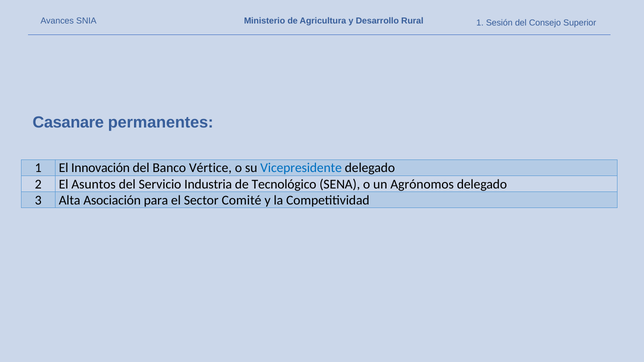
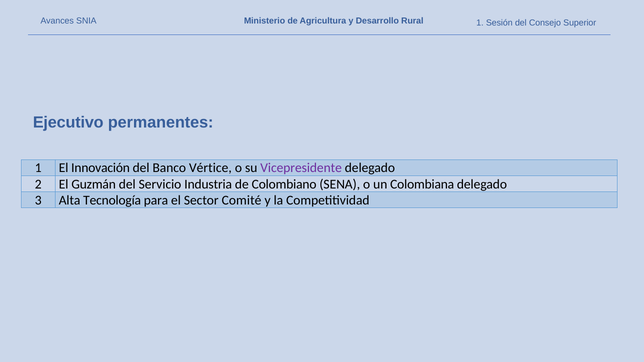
Casanare: Casanare -> Ejecutivo
Vicepresidente colour: blue -> purple
Asuntos: Asuntos -> Guzmán
Tecnológico: Tecnológico -> Colombiano
Agrónomos: Agrónomos -> Colombiana
Asociación: Asociación -> Tecnología
